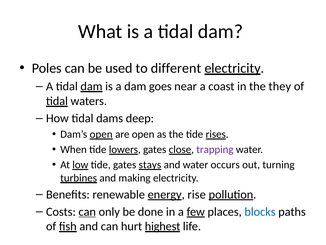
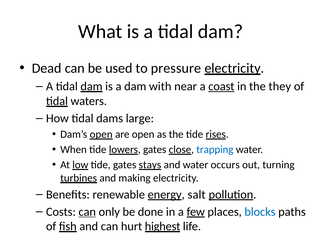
Poles: Poles -> Dead
different: different -> pressure
goes: goes -> with
coast underline: none -> present
deep: deep -> large
trapping colour: purple -> blue
rise: rise -> salt
